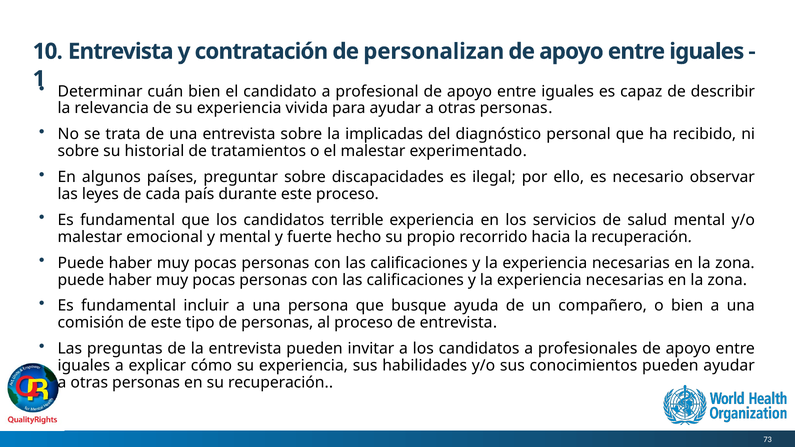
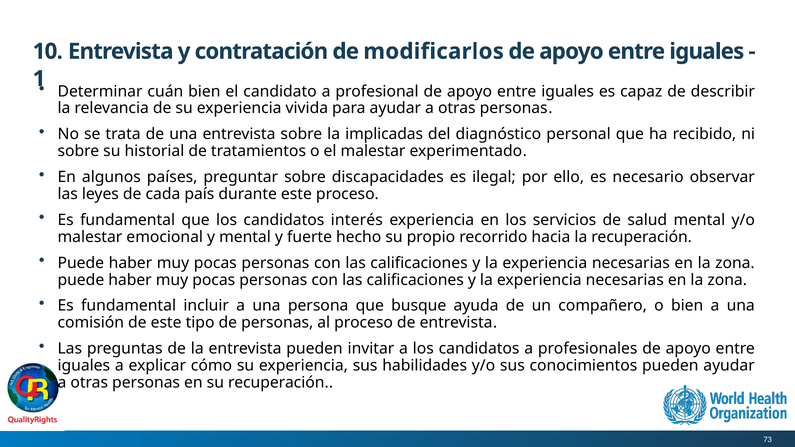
personalizan: personalizan -> modificarlos
terrible: terrible -> interés
